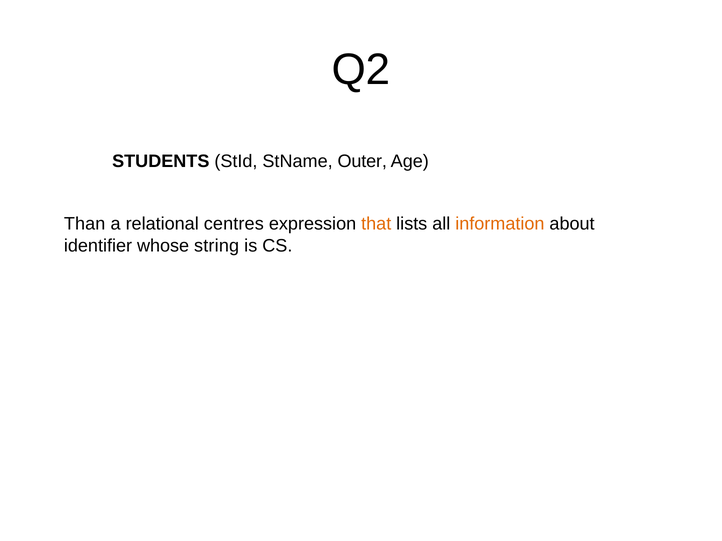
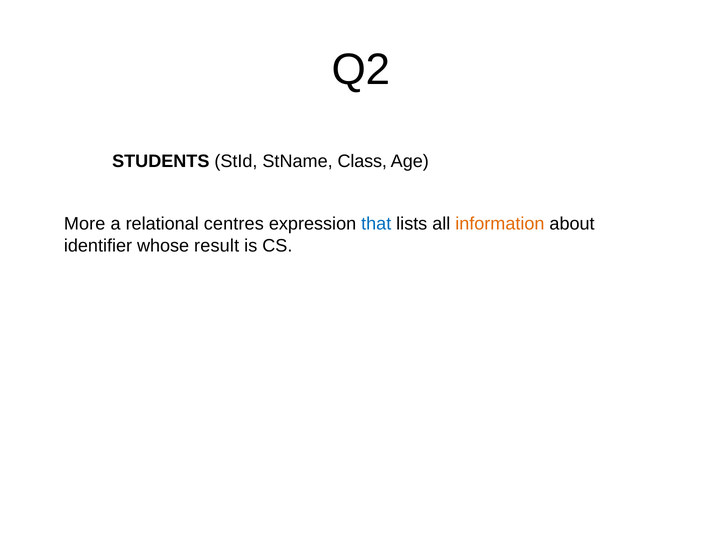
Outer: Outer -> Class
Than: Than -> More
that colour: orange -> blue
string: string -> result
